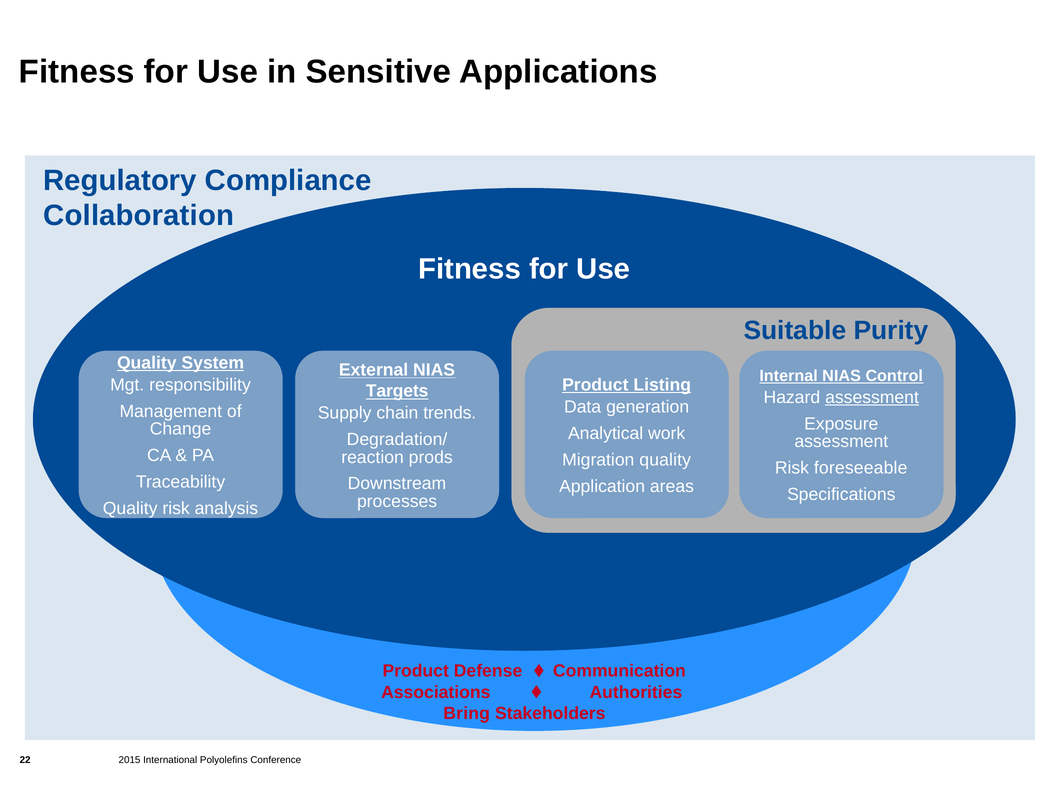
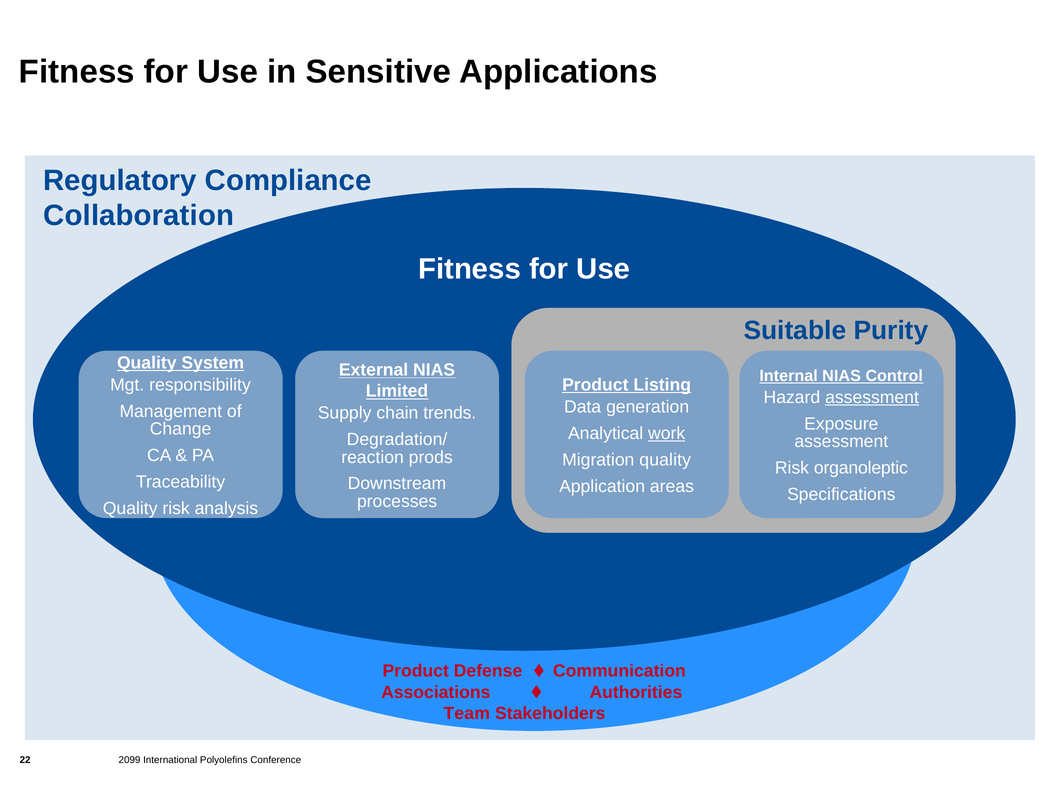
Targets: Targets -> Limited
work underline: none -> present
foreseeable: foreseeable -> organoleptic
Bring: Bring -> Team
2015: 2015 -> 2099
